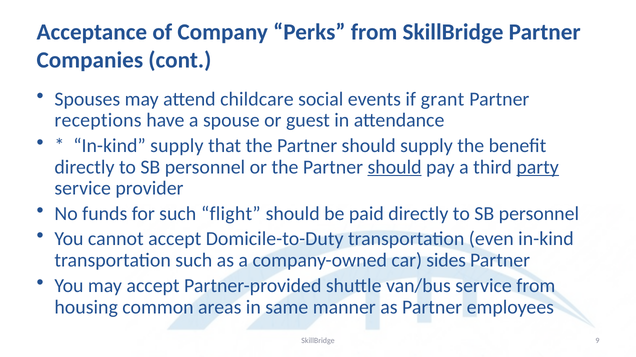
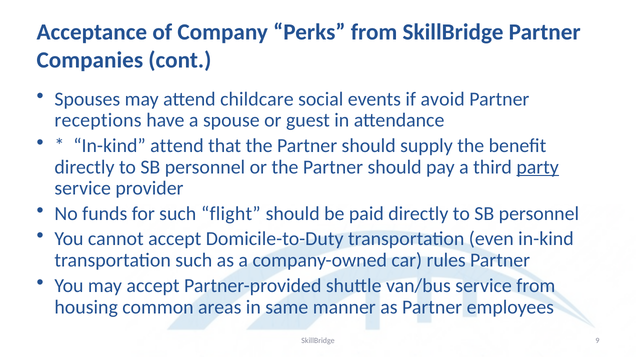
grant: grant -> avoid
In-kind supply: supply -> attend
should at (395, 167) underline: present -> none
sides: sides -> rules
